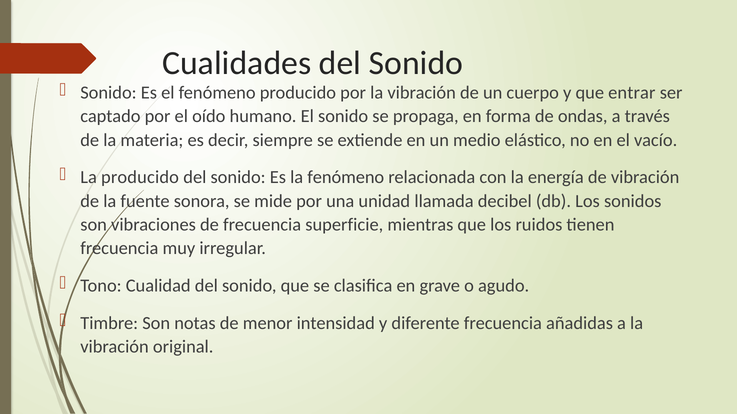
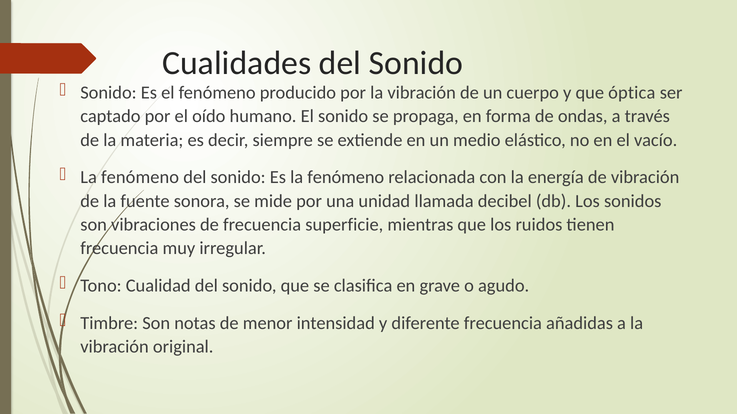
entrar: entrar -> óptica
producido at (140, 178): producido -> fenómeno
